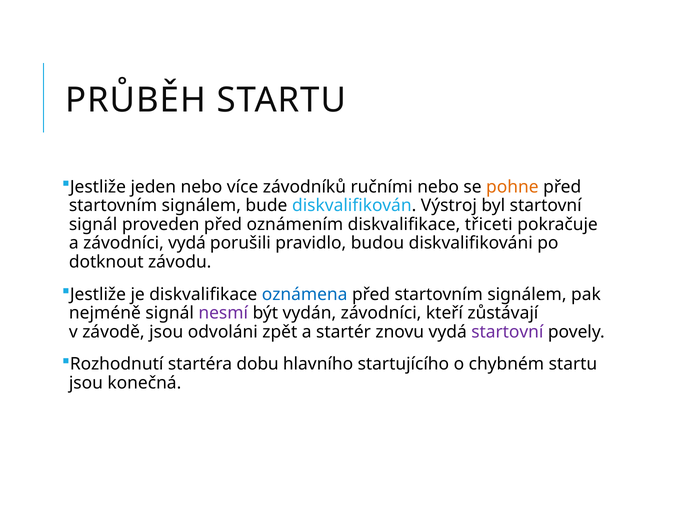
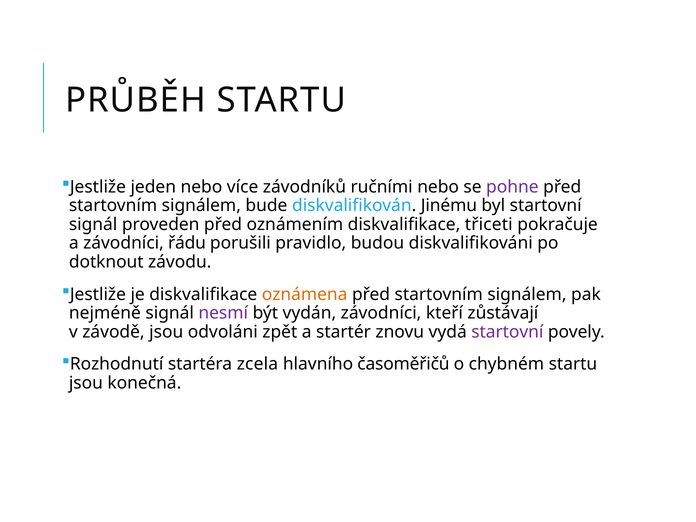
pohne colour: orange -> purple
Výstroj: Výstroj -> Jinému
závodníci vydá: vydá -> řádu
oznámena colour: blue -> orange
dobu: dobu -> zcela
startujícího: startujícího -> časoměřičů
